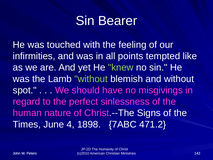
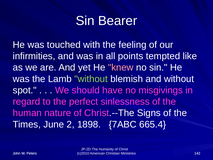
knew colour: light green -> pink
4: 4 -> 2
471.2: 471.2 -> 665.4
